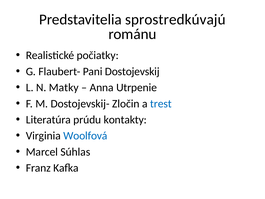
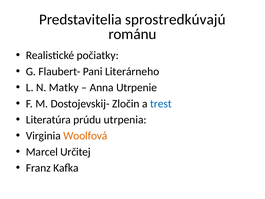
Dostojevskij: Dostojevskij -> Literárneho
kontakty: kontakty -> utrpenia
Woolfová colour: blue -> orange
Súhlas: Súhlas -> Určitej
